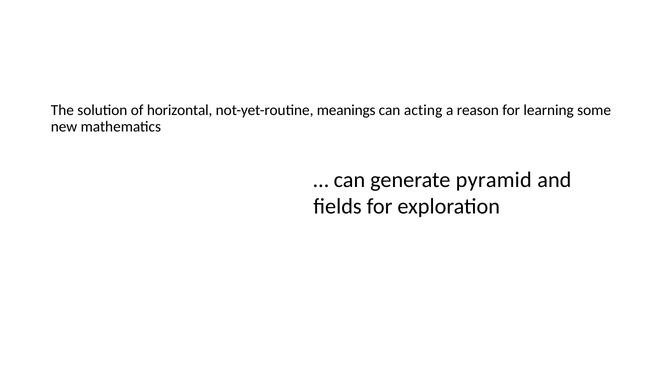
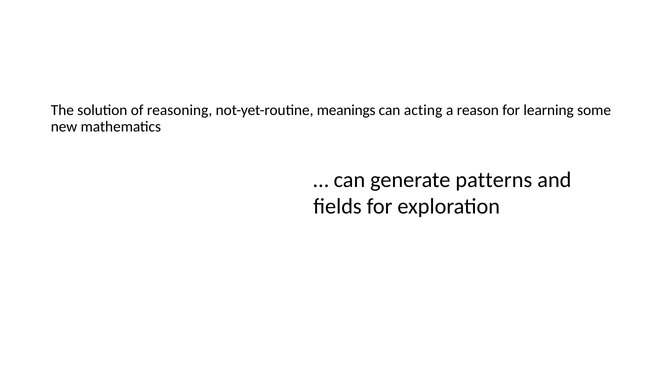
horizontal: horizontal -> reasoning
pyramid: pyramid -> patterns
